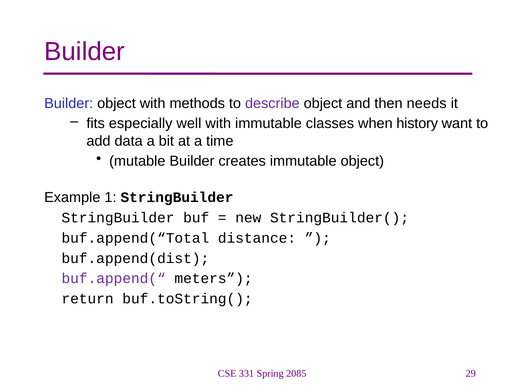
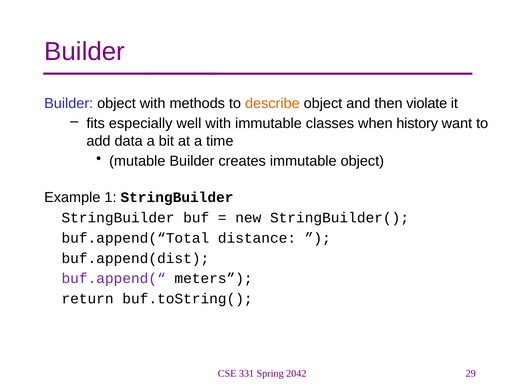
describe colour: purple -> orange
needs: needs -> violate
2085: 2085 -> 2042
